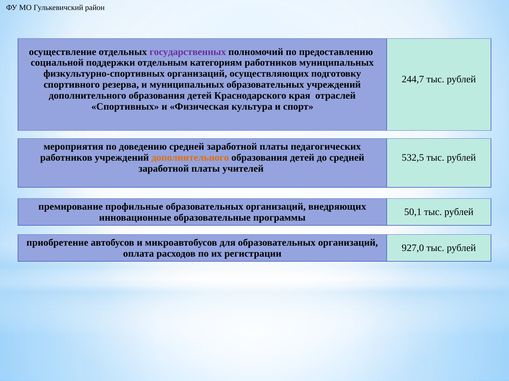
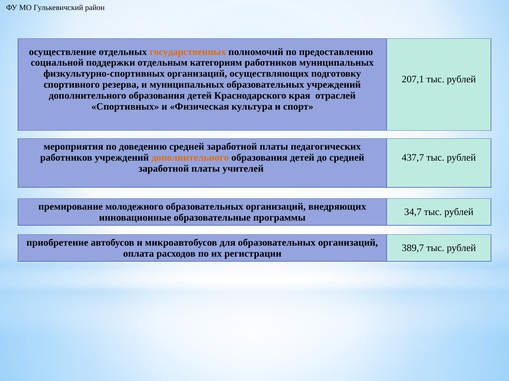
государственных colour: purple -> orange
244,7: 244,7 -> 207,1
532,5: 532,5 -> 437,7
профильные: профильные -> молодежного
50,1: 50,1 -> 34,7
927,0: 927,0 -> 389,7
